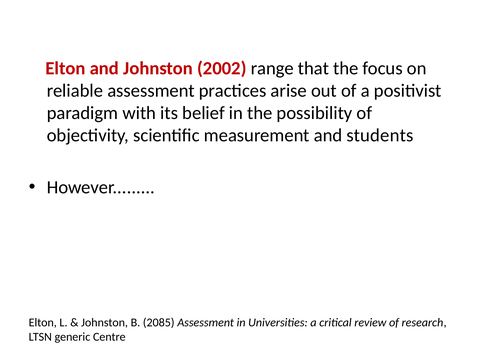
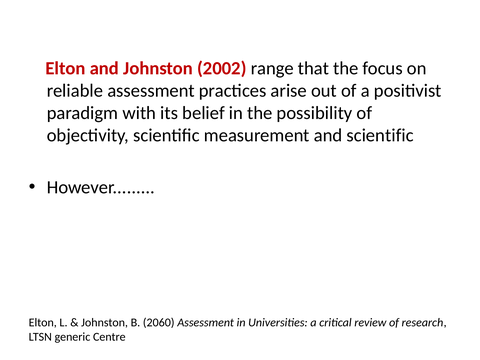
and students: students -> scientific
2085: 2085 -> 2060
